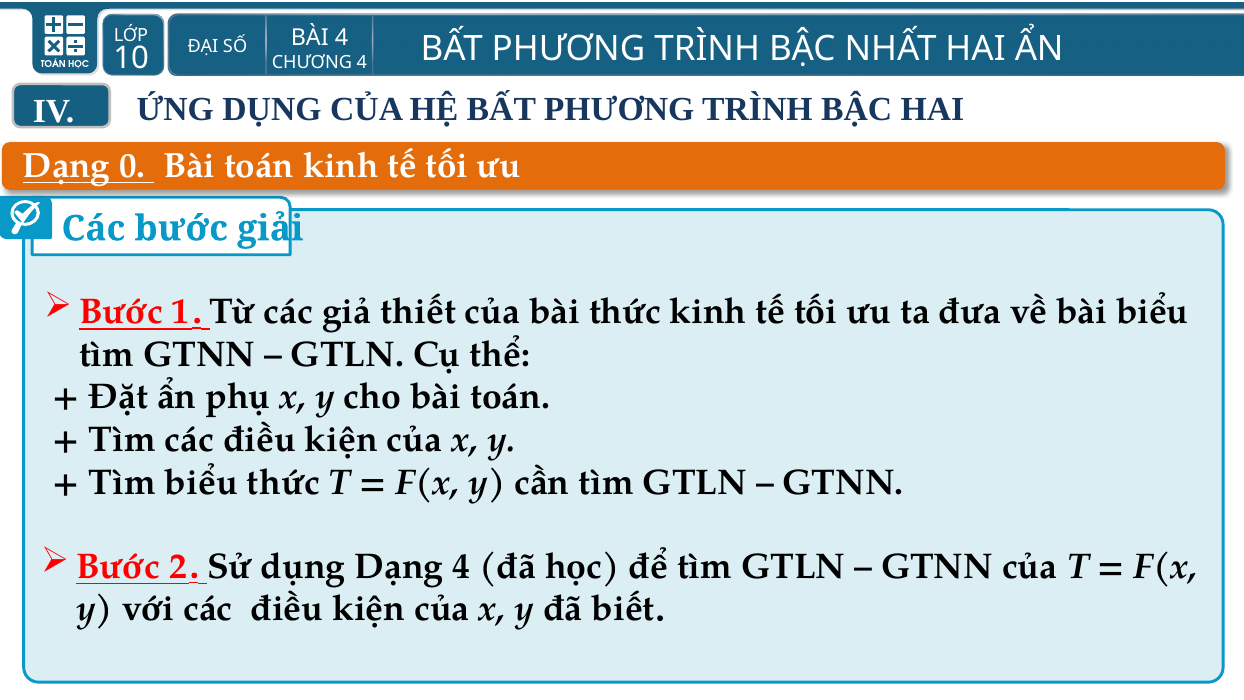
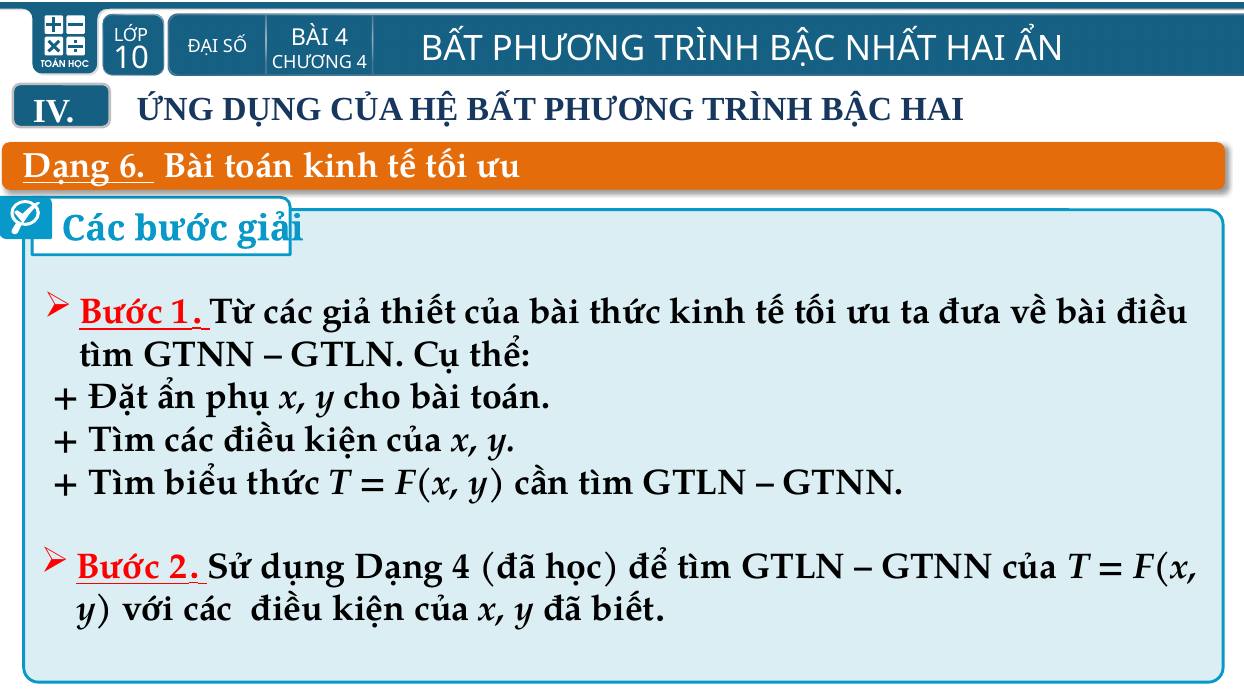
0: 0 -> 6
bài biểu: biểu -> điều
